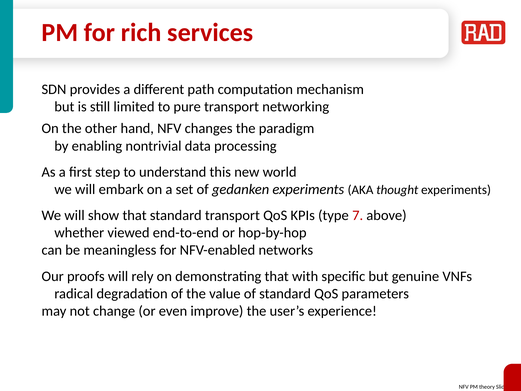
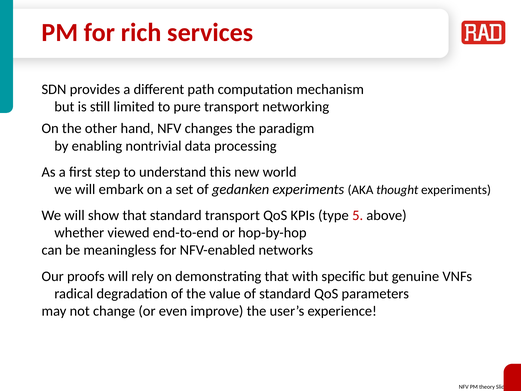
type 7: 7 -> 5
